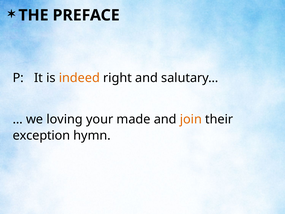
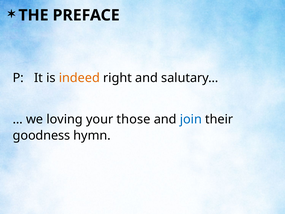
made: made -> those
join colour: orange -> blue
exception: exception -> goodness
